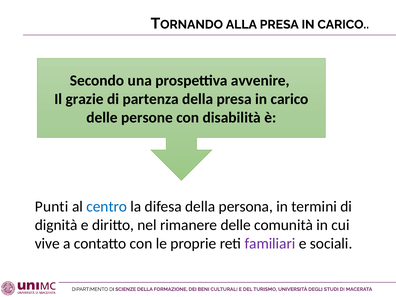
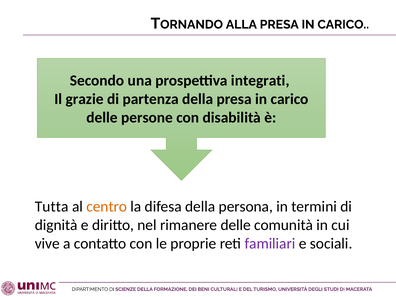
avvenire: avvenire -> integrati
Punti: Punti -> Tutta
centro colour: blue -> orange
